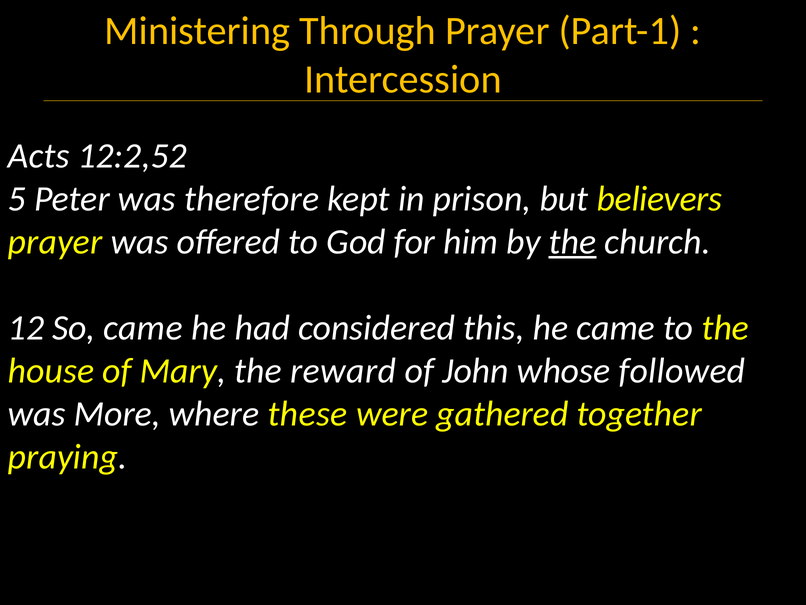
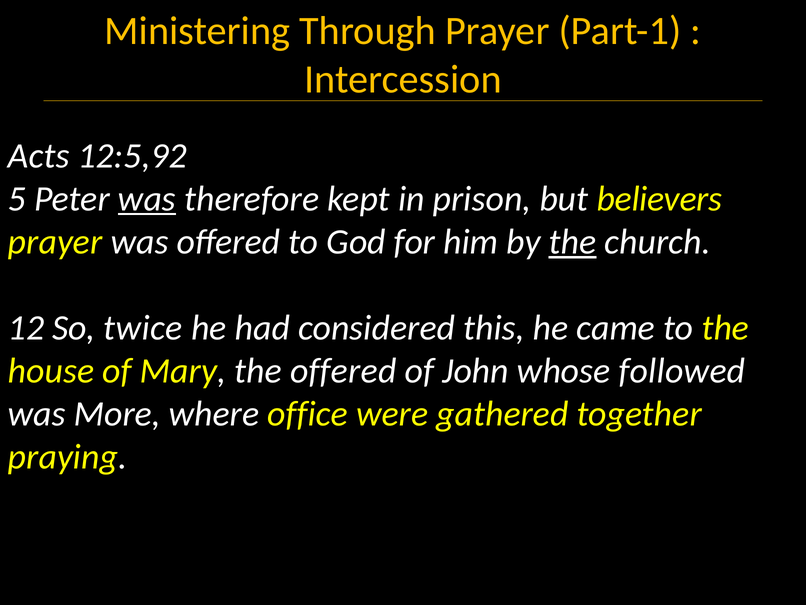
12:2,52: 12:2,52 -> 12:5,92
was at (147, 199) underline: none -> present
So came: came -> twice
the reward: reward -> offered
these: these -> office
